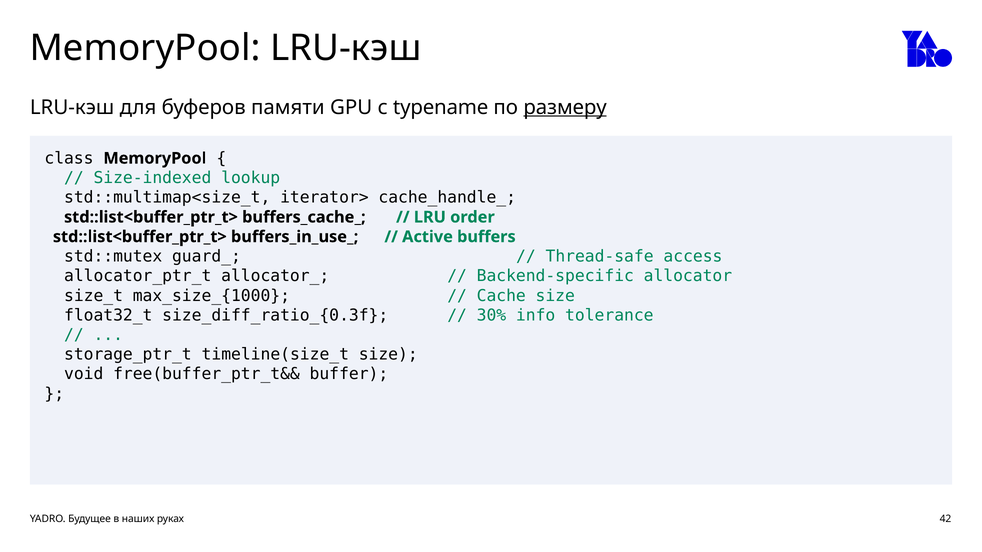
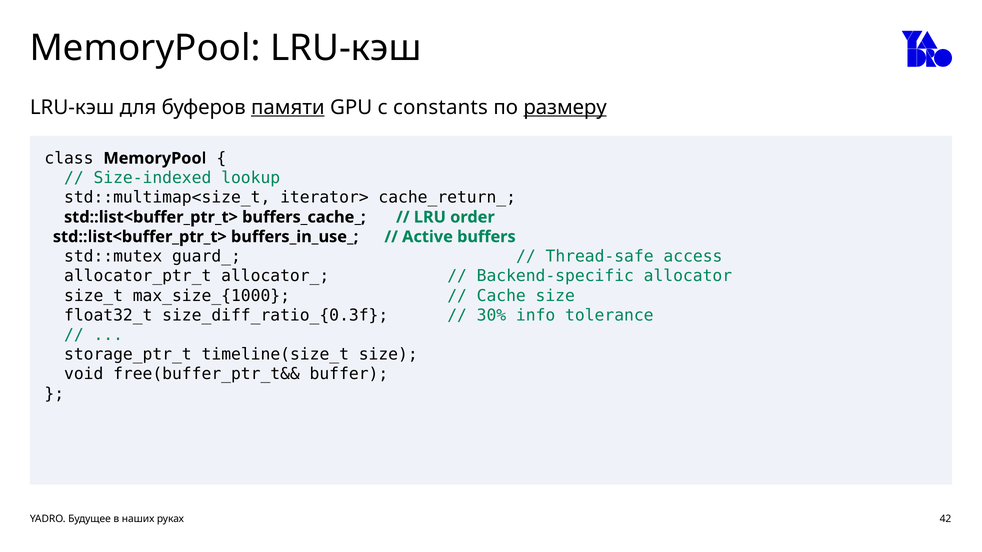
памяти underline: none -> present
typename: typename -> constants
cache_handle_: cache_handle_ -> cache_return_
